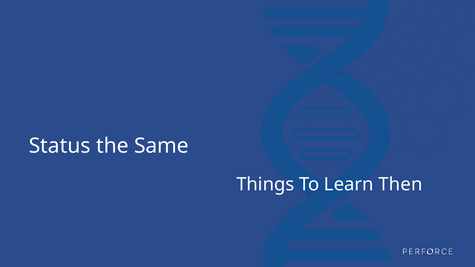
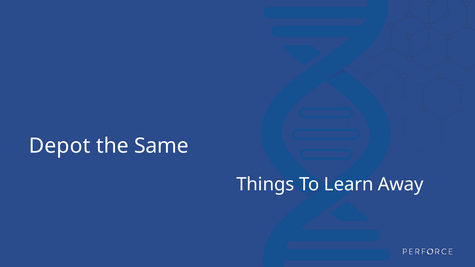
Status: Status -> Depot
Then: Then -> Away
